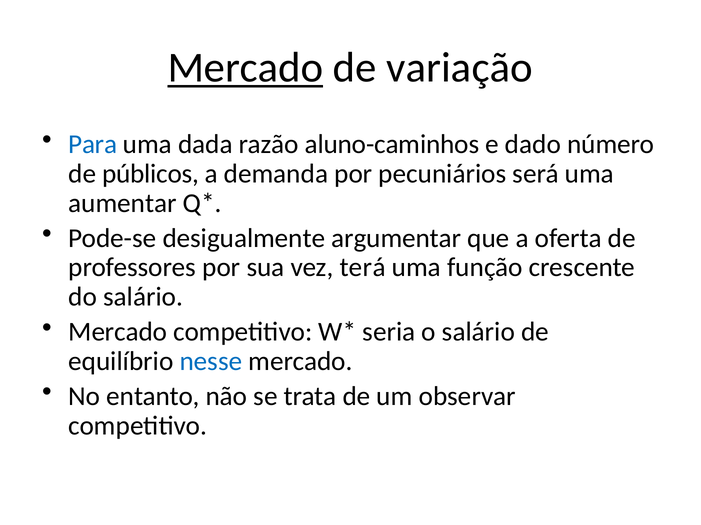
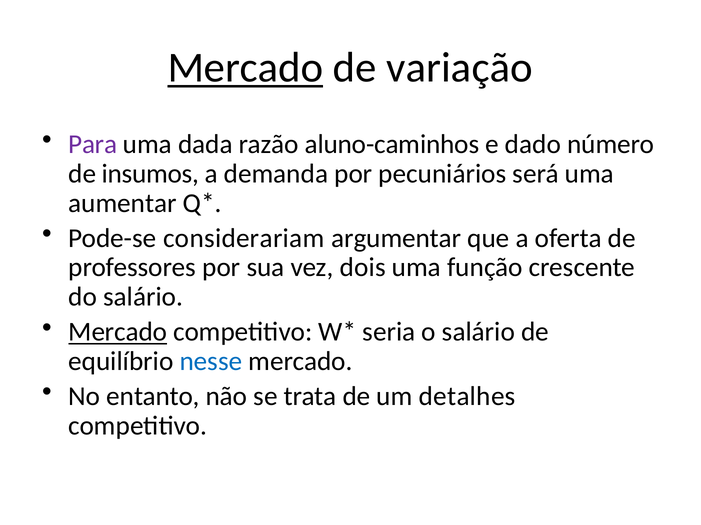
Para colour: blue -> purple
públicos: públicos -> insumos
desigualmente: desigualmente -> considerariam
terá: terá -> dois
Mercado at (118, 332) underline: none -> present
observar: observar -> detalhes
